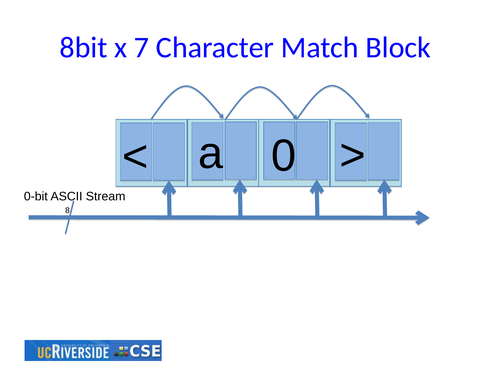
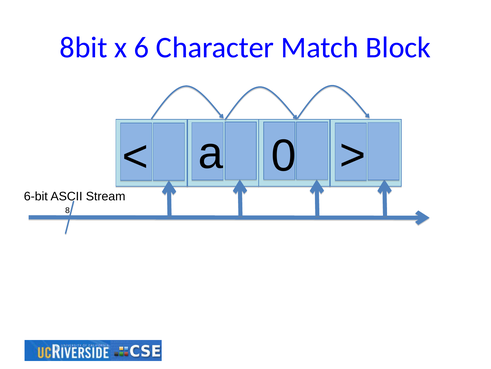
7: 7 -> 6
0-bit: 0-bit -> 6-bit
